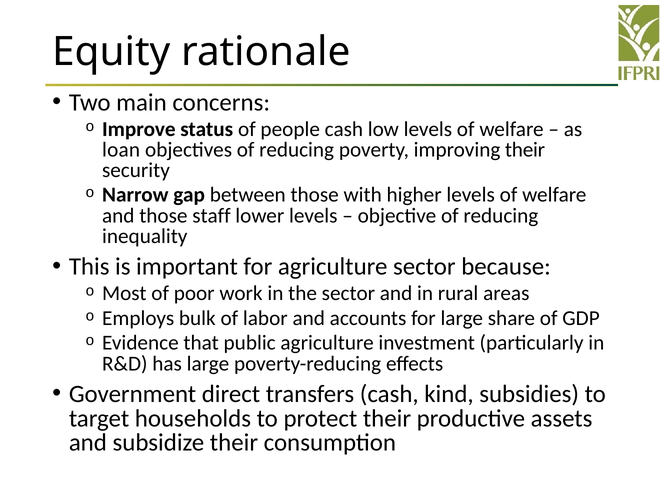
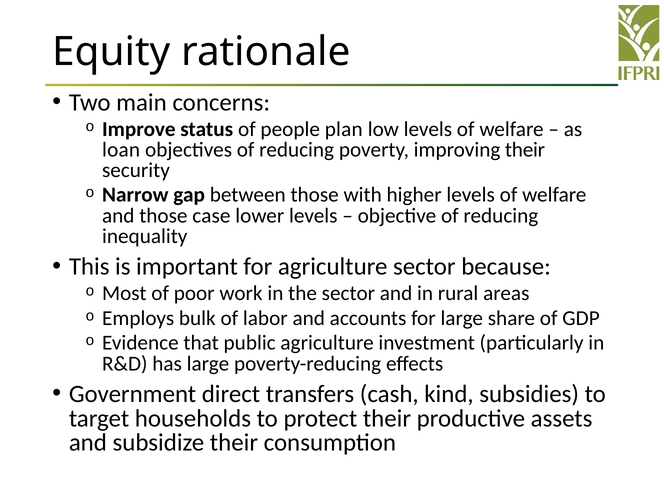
people cash: cash -> plan
staff: staff -> case
